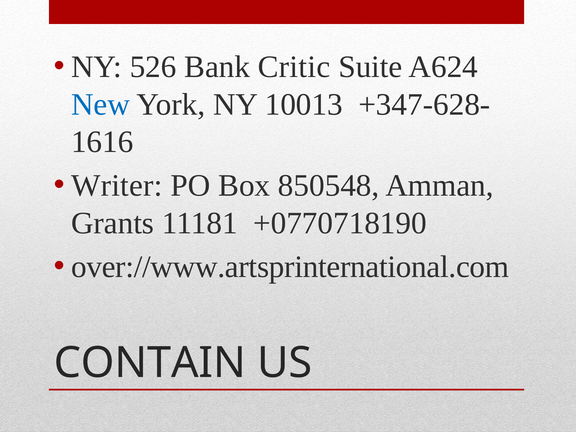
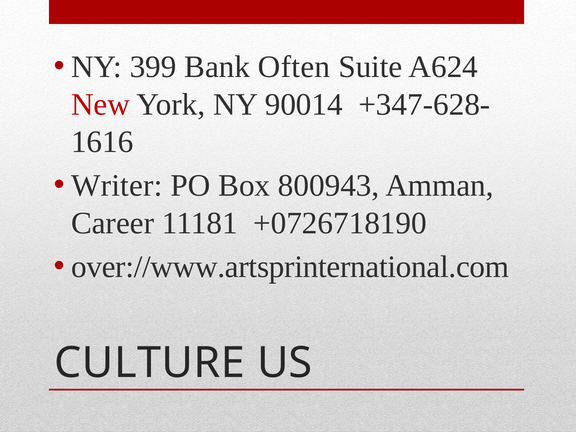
526: 526 -> 399
Critic: Critic -> Often
New colour: blue -> red
10013: 10013 -> 90014
850548: 850548 -> 800943
Grants: Grants -> Career
+0770718190: +0770718190 -> +0726718190
CONTAIN: CONTAIN -> CULTURE
